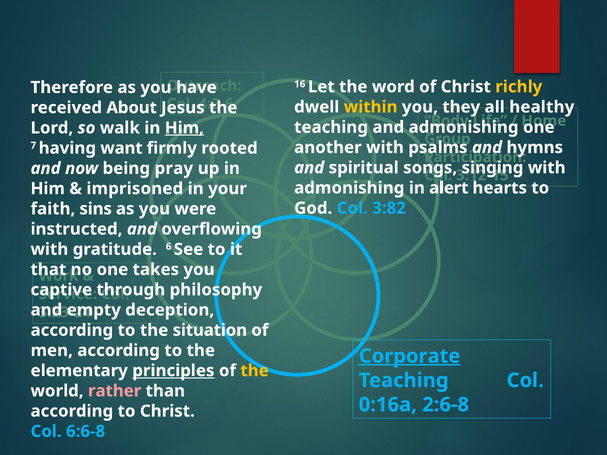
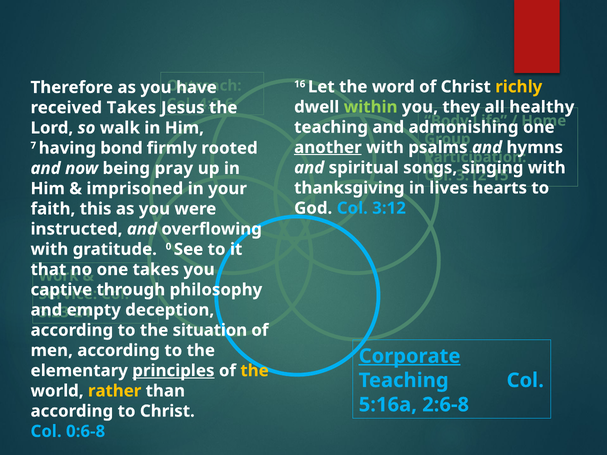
within colour: yellow -> light green
received About: About -> Takes
Him at (184, 128) underline: present -> none
want: want -> bond
another underline: none -> present
admonishing at (349, 188): admonishing -> thanksgiving
alert: alert -> lives
3:82: 3:82 -> 3:12
sins: sins -> this
6: 6 -> 0
rather colour: pink -> yellow
0:16a: 0:16a -> 5:16a
6:6-8: 6:6-8 -> 0:6-8
